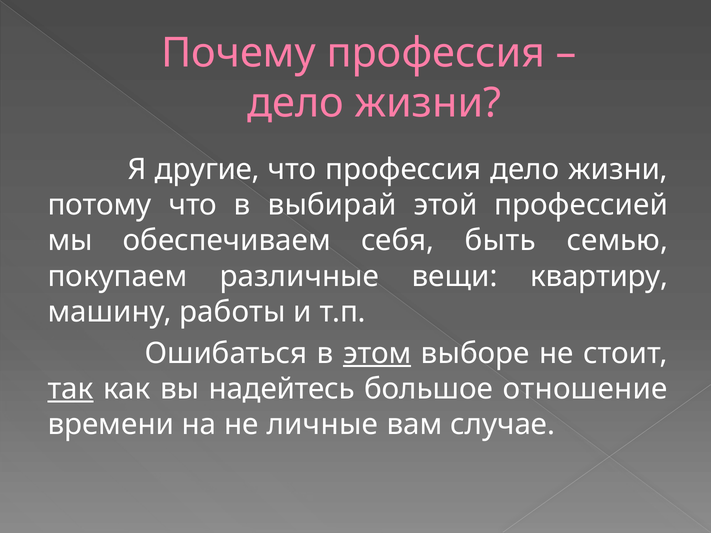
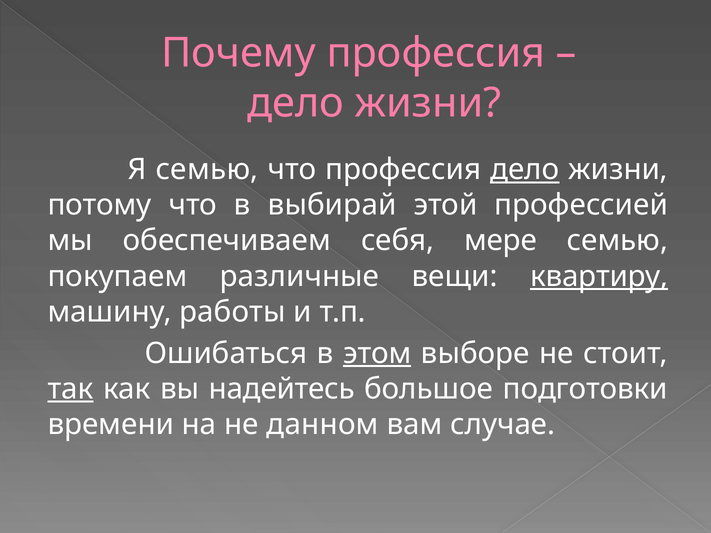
Я другие: другие -> семью
дело at (525, 170) underline: none -> present
быть: быть -> мере
квартиру underline: none -> present
отношение: отношение -> подготовки
личные: личные -> данном
